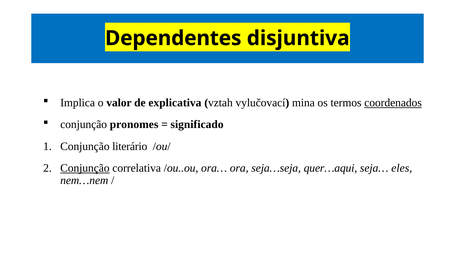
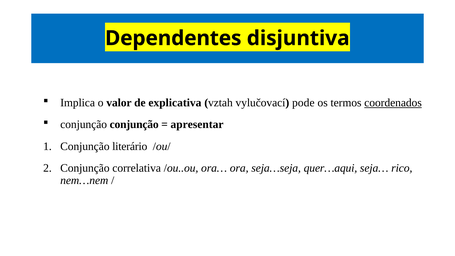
mina: mina -> pode
conjunção pronomes: pronomes -> conjunção
significado: significado -> apresentar
Conjunção at (85, 168) underline: present -> none
eles: eles -> rico
